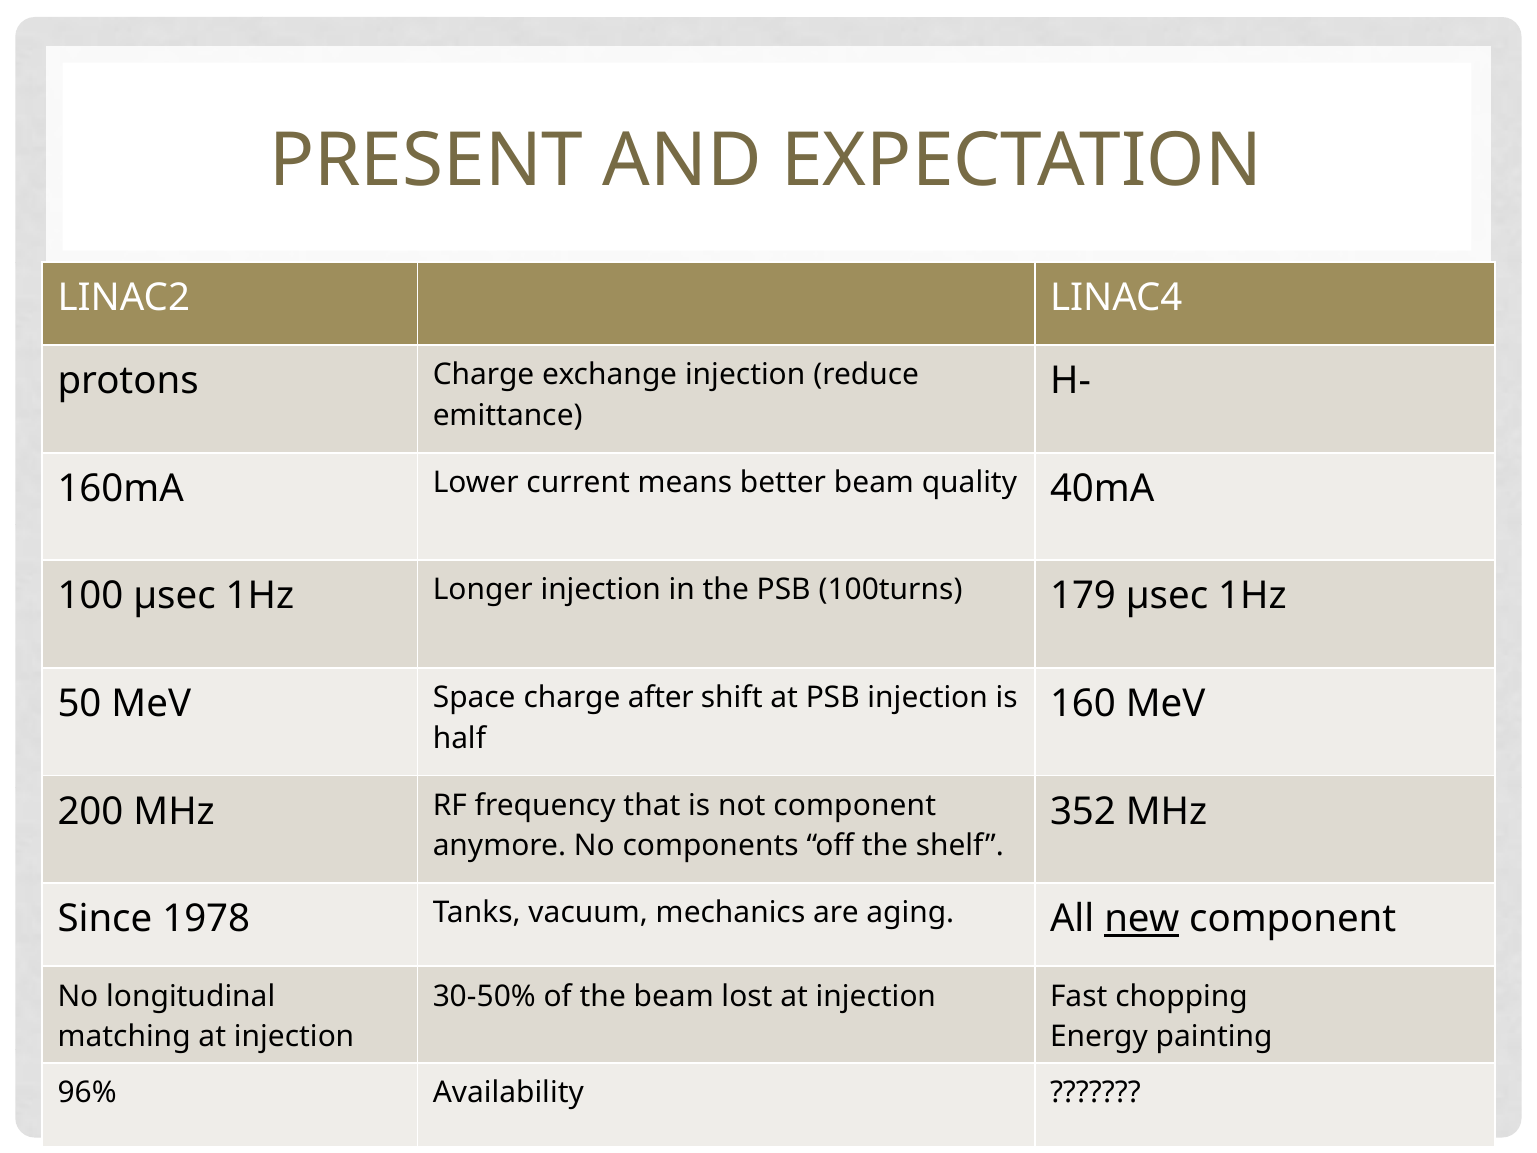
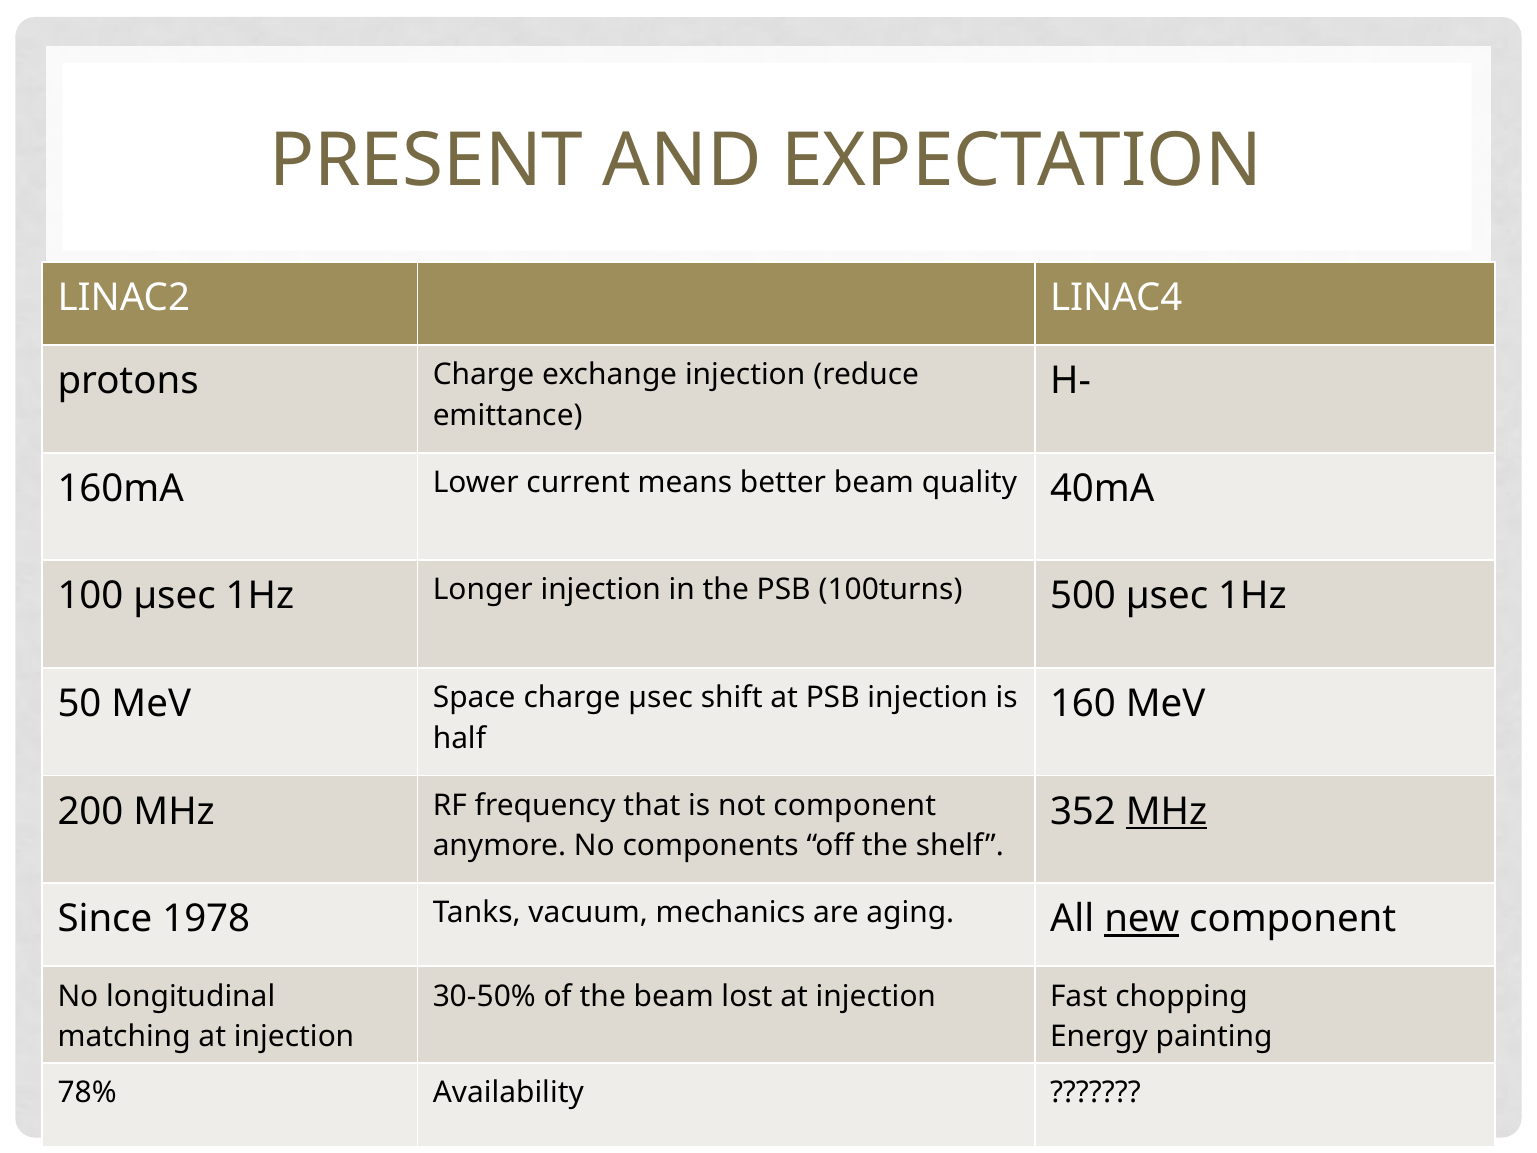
179: 179 -> 500
charge after: after -> µsec
MHz at (1167, 811) underline: none -> present
96%: 96% -> 78%
